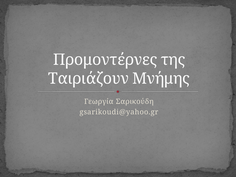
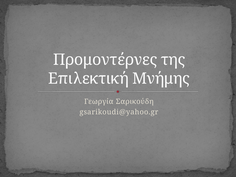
Ταιριάζουν: Ταιριάζουν -> Επιλεκτική
